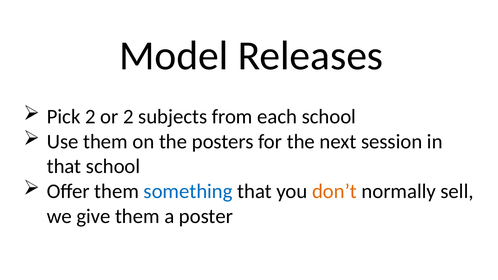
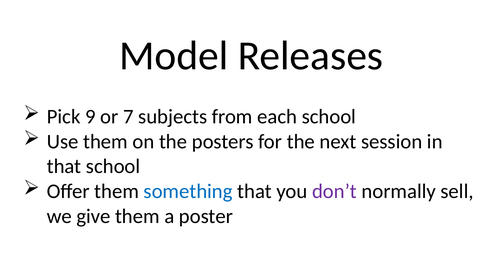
Pick 2: 2 -> 9
or 2: 2 -> 7
don’t colour: orange -> purple
